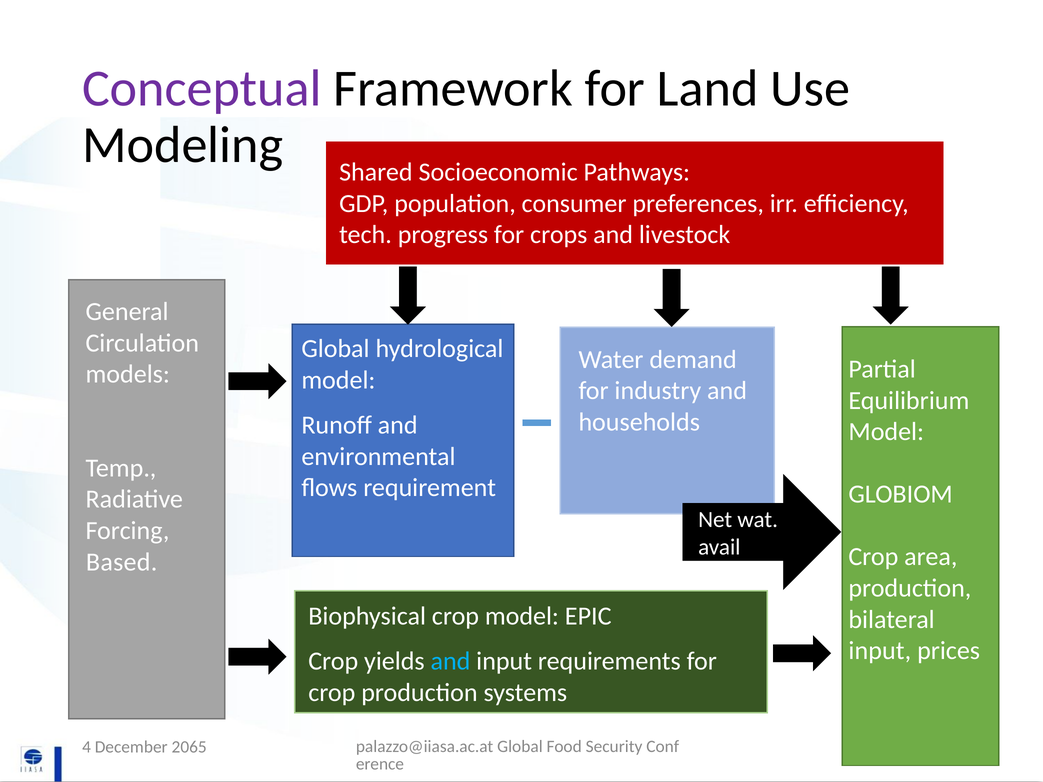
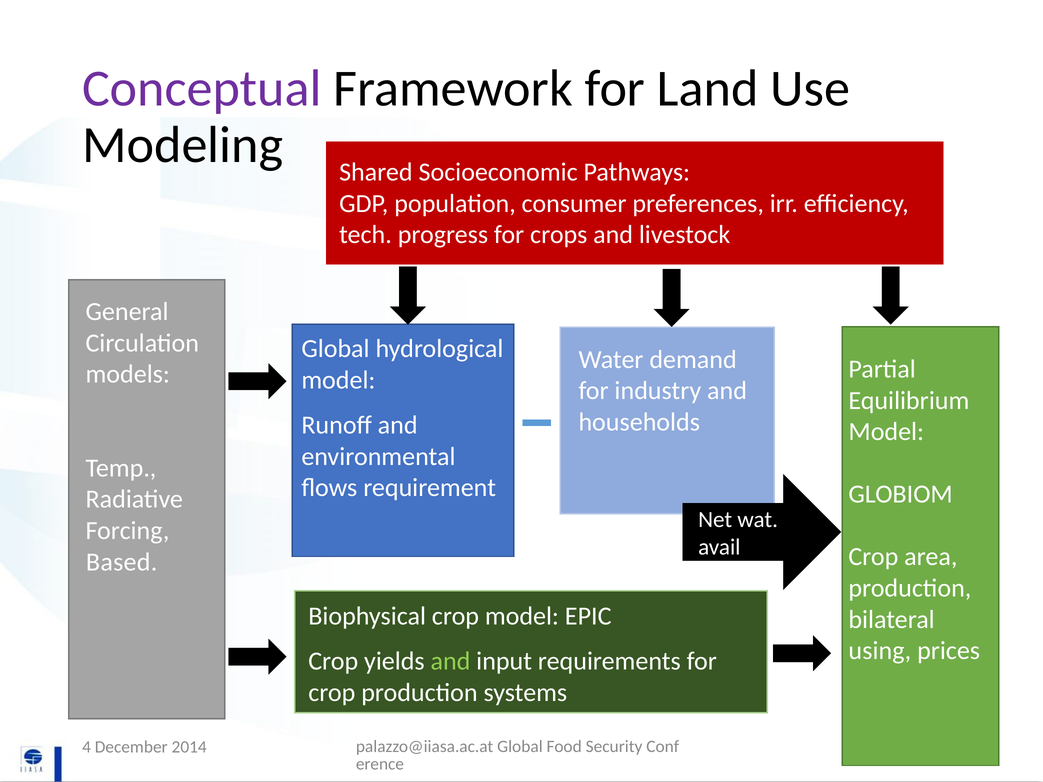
input at (880, 651): input -> using
and at (450, 662) colour: light blue -> light green
2065: 2065 -> 2014
